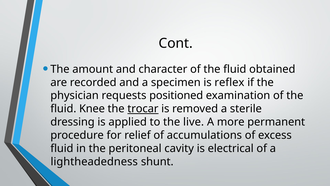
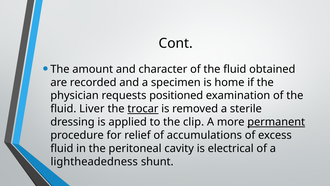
reflex: reflex -> home
Knee: Knee -> Liver
live: live -> clip
permanent underline: none -> present
